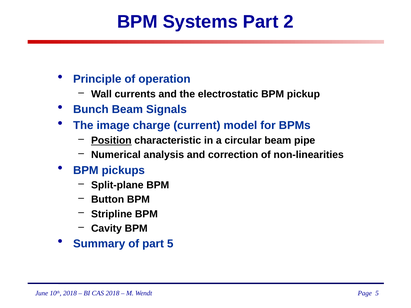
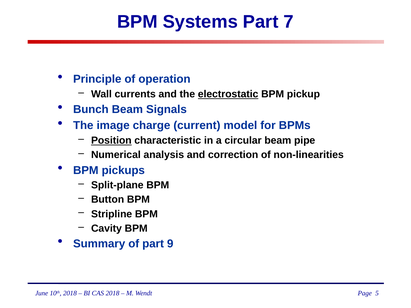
2: 2 -> 7
electrostatic underline: none -> present
part 5: 5 -> 9
